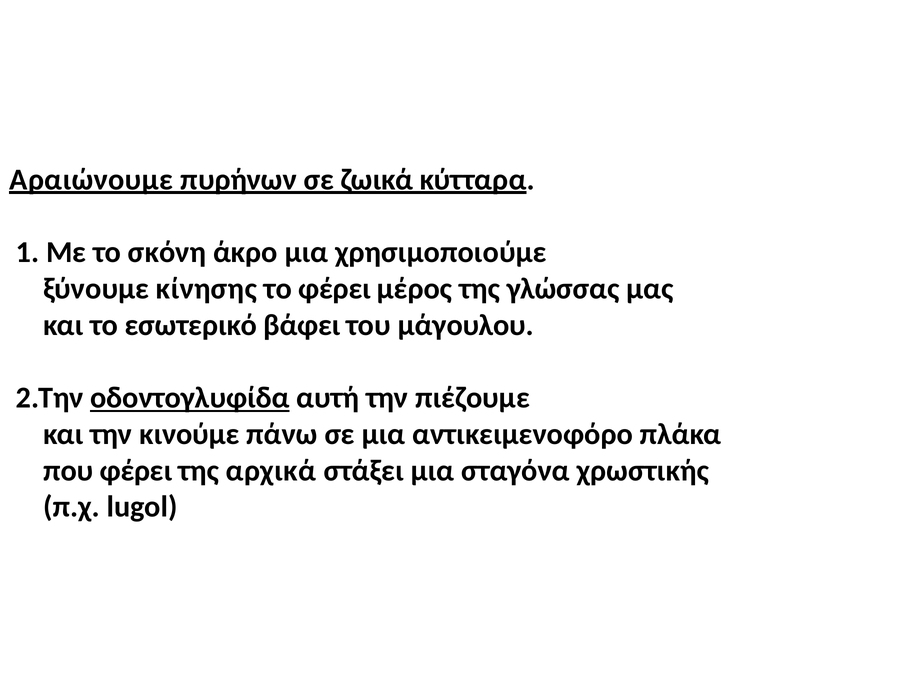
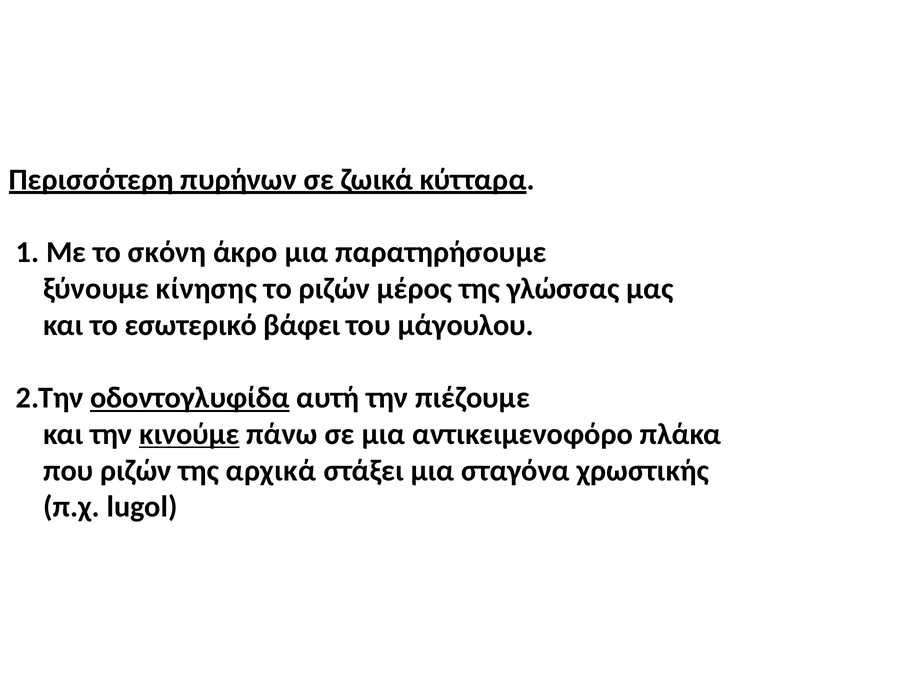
Αραιώνουμε: Αραιώνουμε -> Περισσότερη
χρησιμοποιούμε: χρησιμοποιούμε -> παρατηρήσουμε
το φέρει: φέρει -> ριζών
κινούμε underline: none -> present
που φέρει: φέρει -> ριζών
